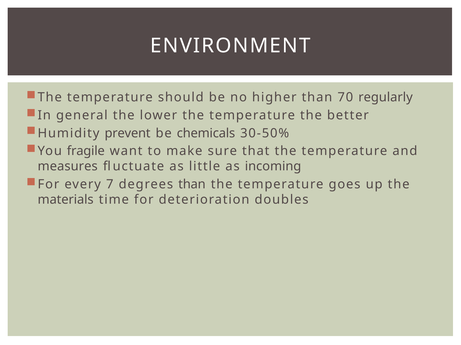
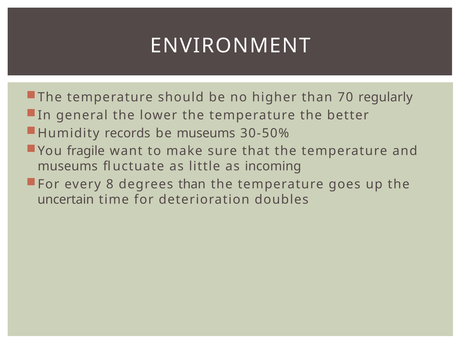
prevent: prevent -> records
be chemicals: chemicals -> museums
measures at (68, 167): measures -> museums
7: 7 -> 8
materials: materials -> uncertain
